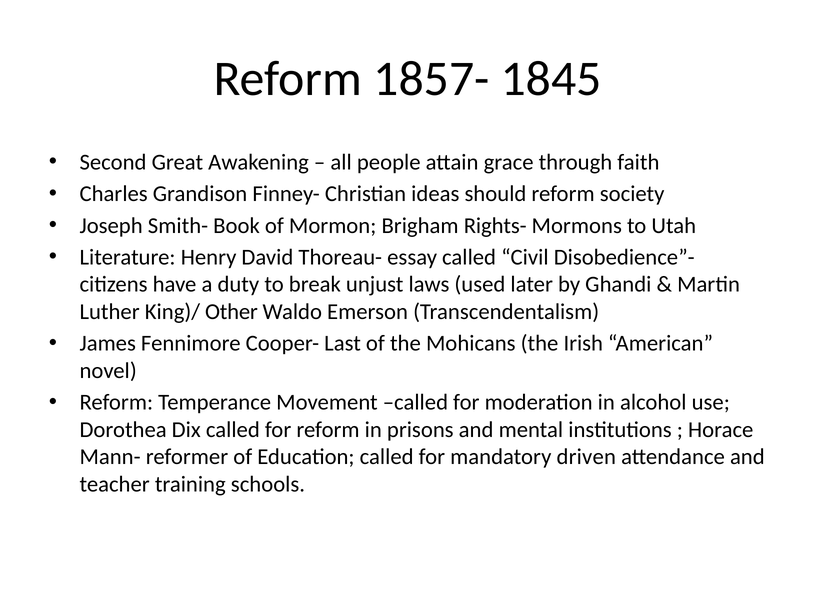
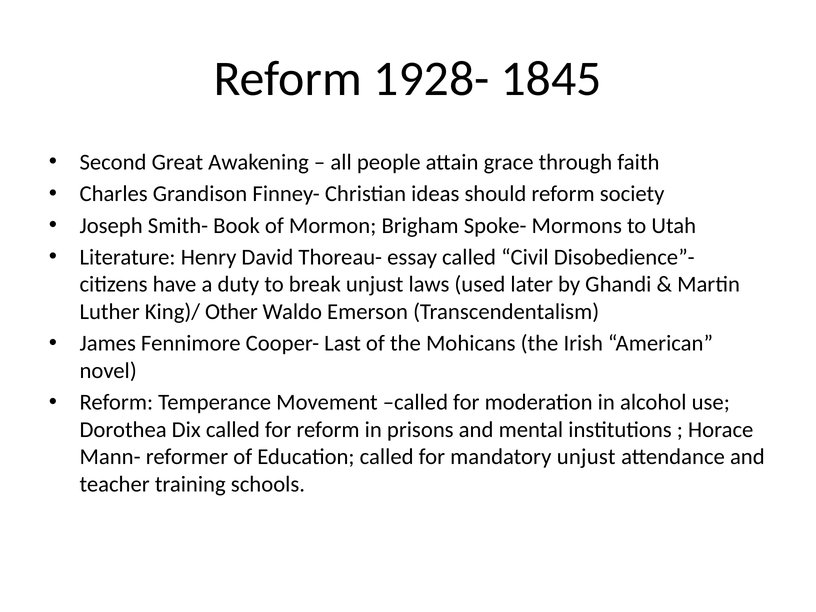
1857-: 1857- -> 1928-
Rights-: Rights- -> Spoke-
mandatory driven: driven -> unjust
